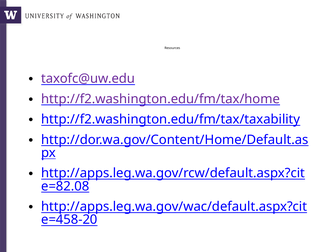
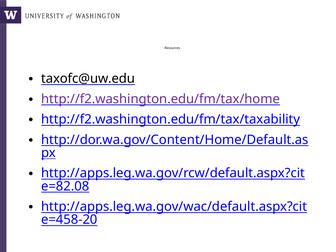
taxofc@uw.edu colour: purple -> black
